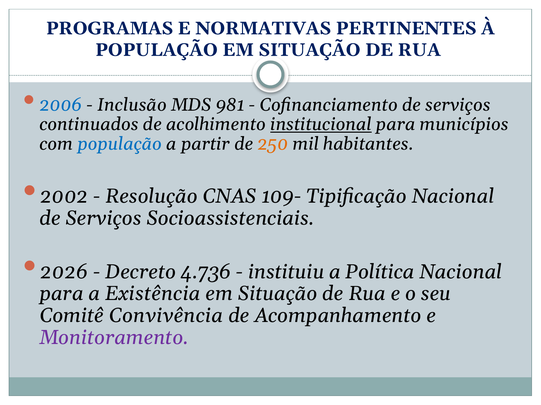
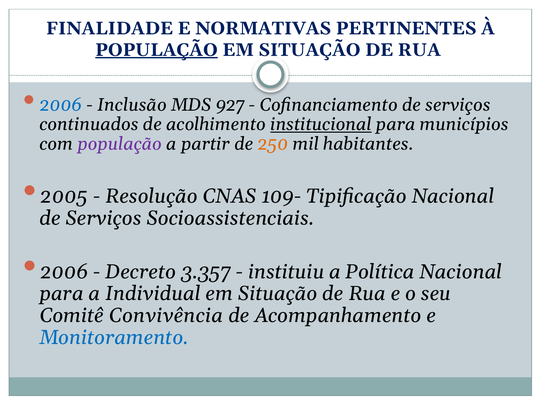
PROGRAMAS: PROGRAMAS -> FINALIDADE
POPULAÇÃO at (157, 50) underline: none -> present
981: 981 -> 927
população at (120, 144) colour: blue -> purple
2002: 2002 -> 2005
2026 at (64, 272): 2026 -> 2006
4.736: 4.736 -> 3.357
Existência: Existência -> Individual
Monitoramento colour: purple -> blue
